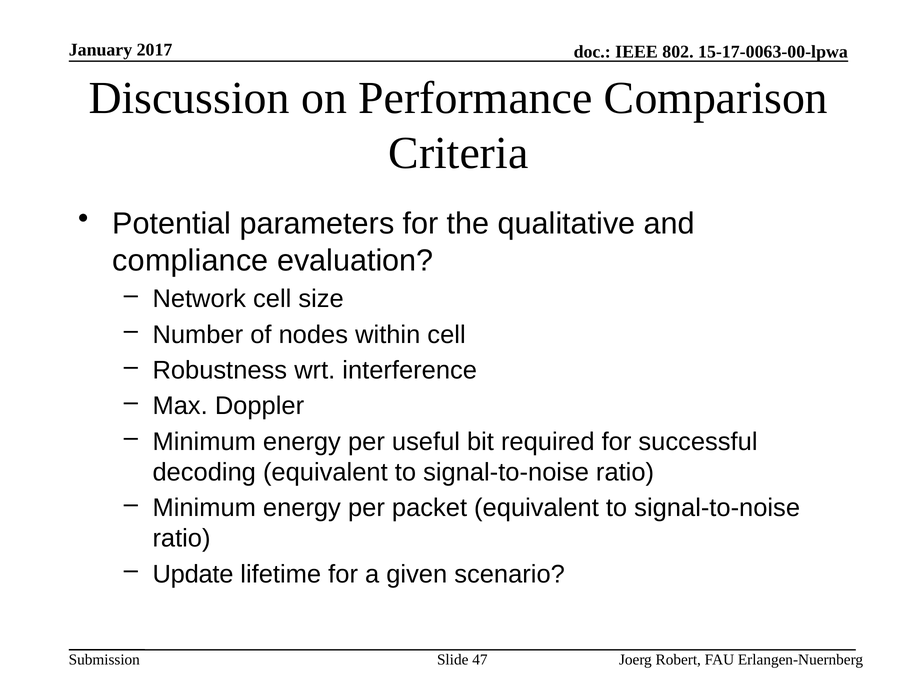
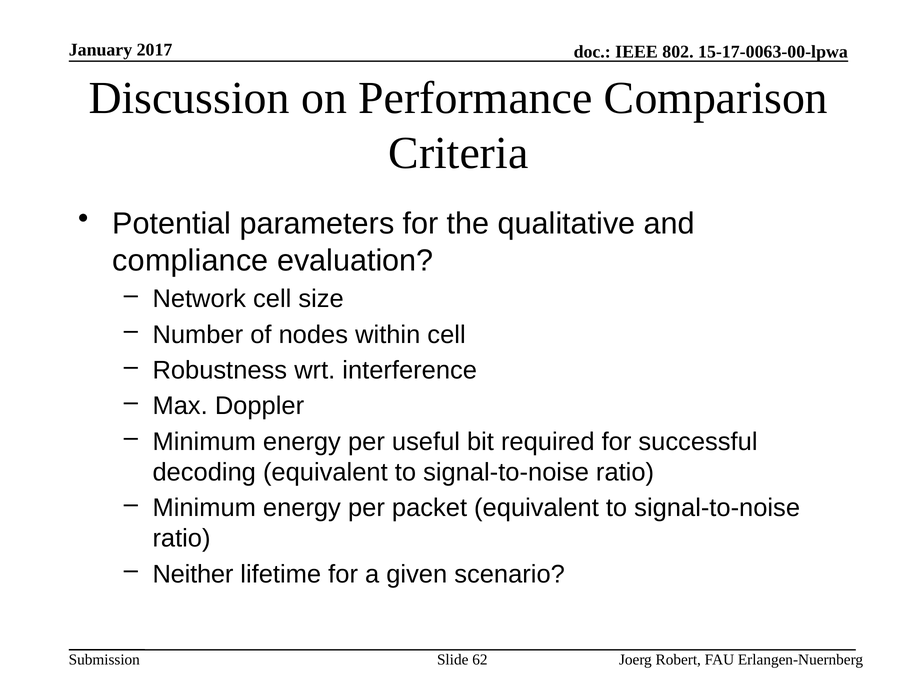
Update: Update -> Neither
47: 47 -> 62
